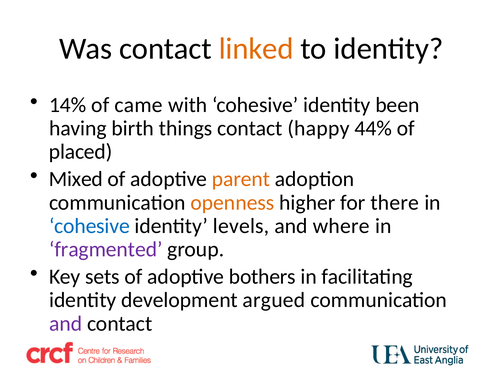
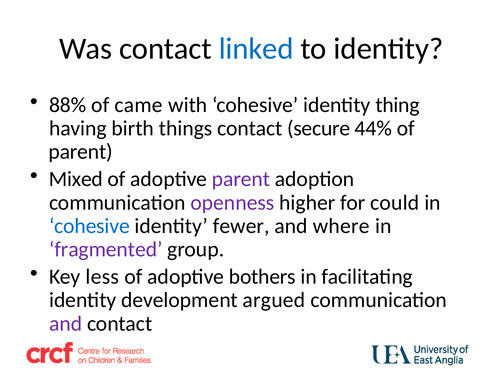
linked colour: orange -> blue
14%: 14% -> 88%
been: been -> thing
happy: happy -> secure
placed at (81, 152): placed -> parent
parent at (241, 179) colour: orange -> purple
openness colour: orange -> purple
there: there -> could
levels: levels -> fewer
sets: sets -> less
